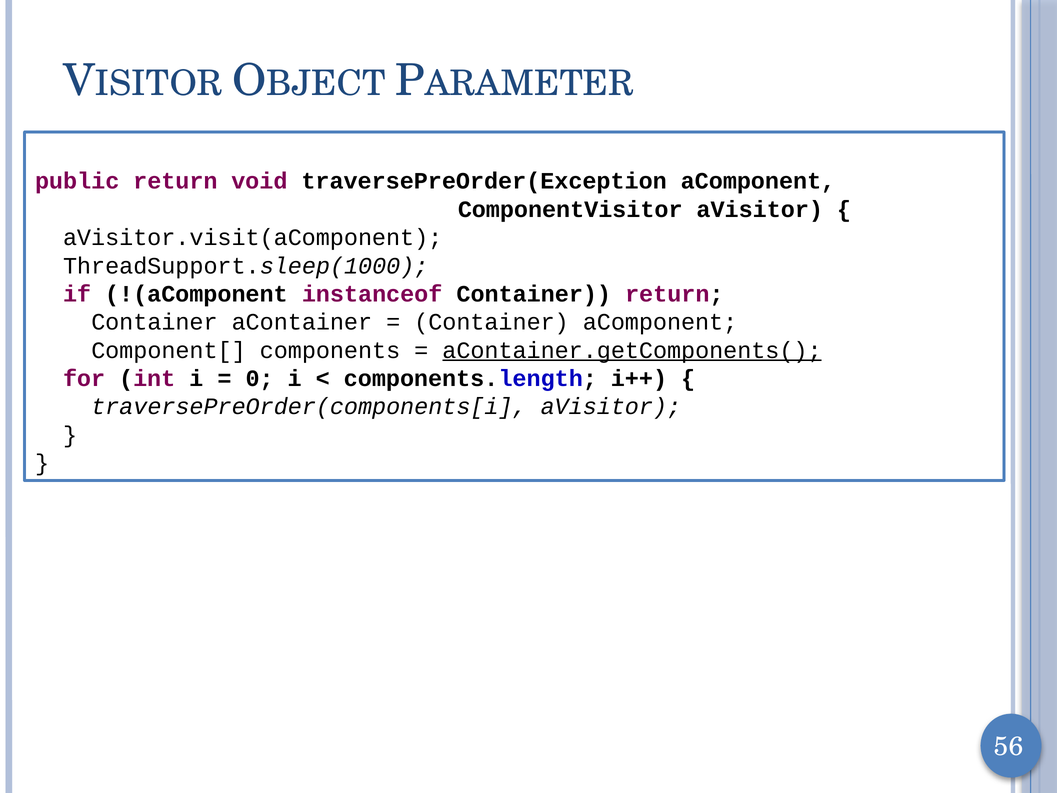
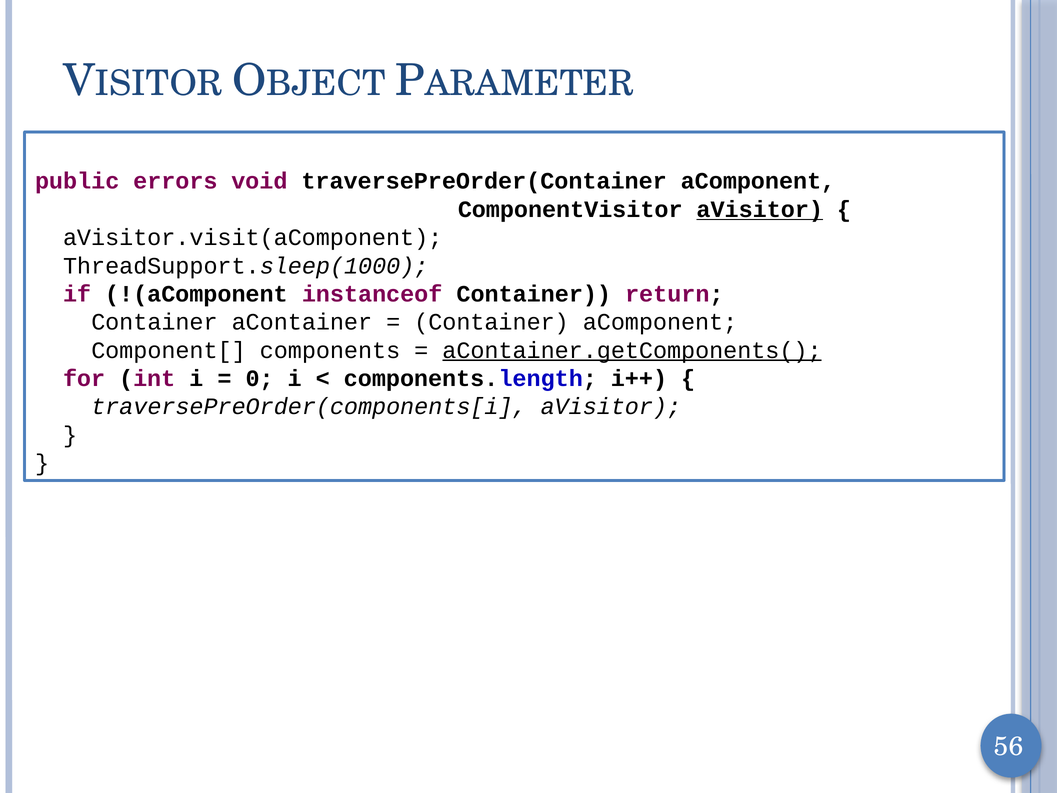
public return: return -> errors
traversePreOrder(Exception: traversePreOrder(Exception -> traversePreOrder(Container
aVisitor at (760, 209) underline: none -> present
